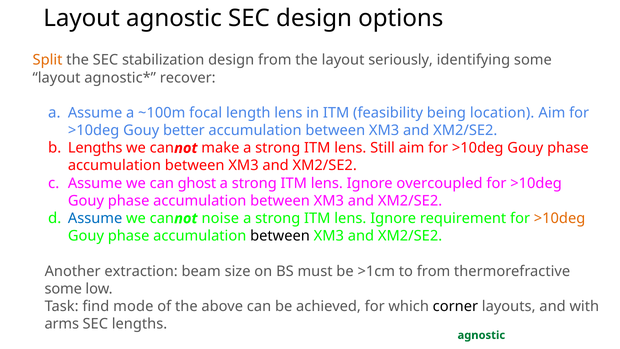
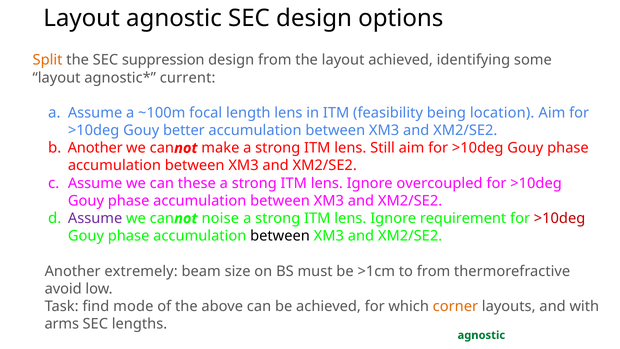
stabilization: stabilization -> suppression
layout seriously: seriously -> achieved
recover: recover -> current
Lengths at (95, 148): Lengths -> Another
can ghost: ghost -> these
Assume at (95, 218) colour: blue -> purple
>10deg at (560, 218) colour: orange -> red
extraction: extraction -> extremely
some at (63, 289): some -> avoid
corner at (455, 306) colour: black -> orange
